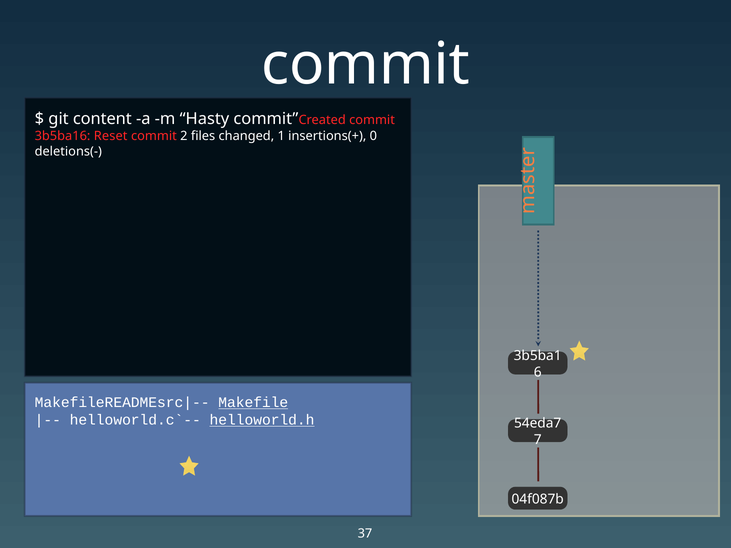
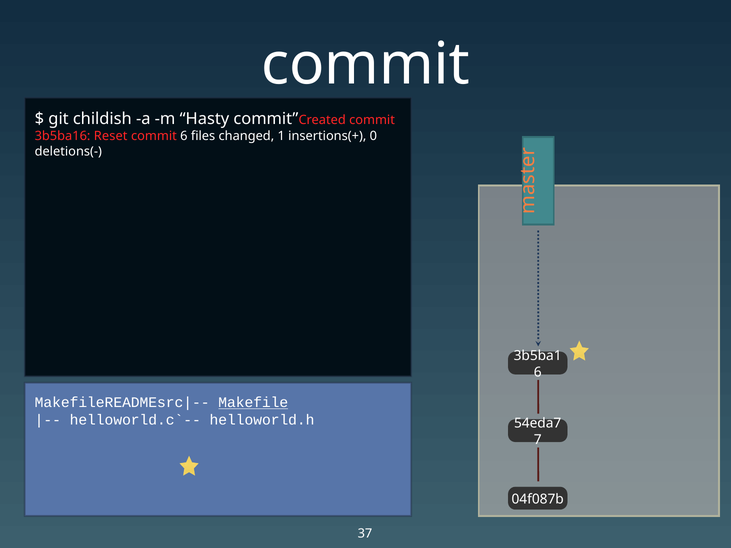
content: content -> childish
commit 2: 2 -> 6
helloworld.h underline: present -> none
